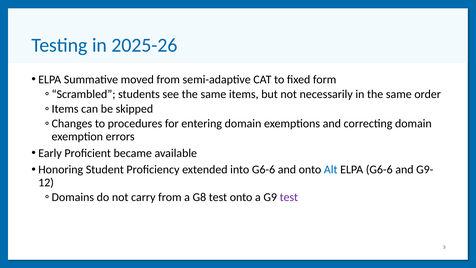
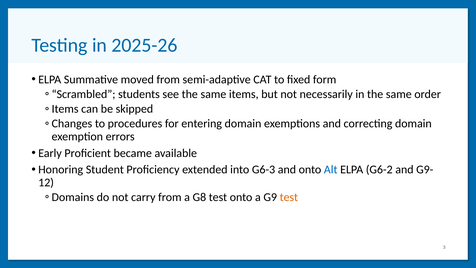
into G6-6: G6-6 -> G6-3
ELPA G6-6: G6-6 -> G6-2
test at (289, 197) colour: purple -> orange
